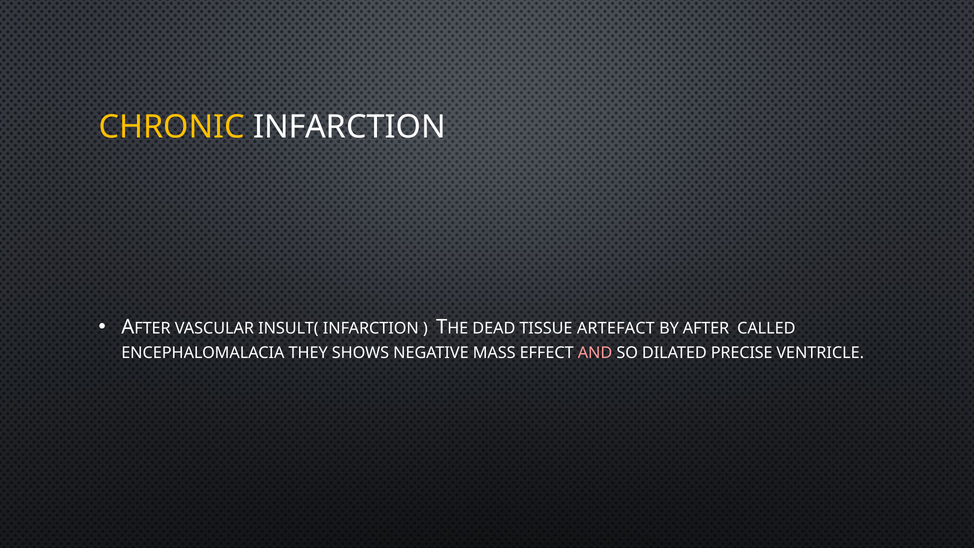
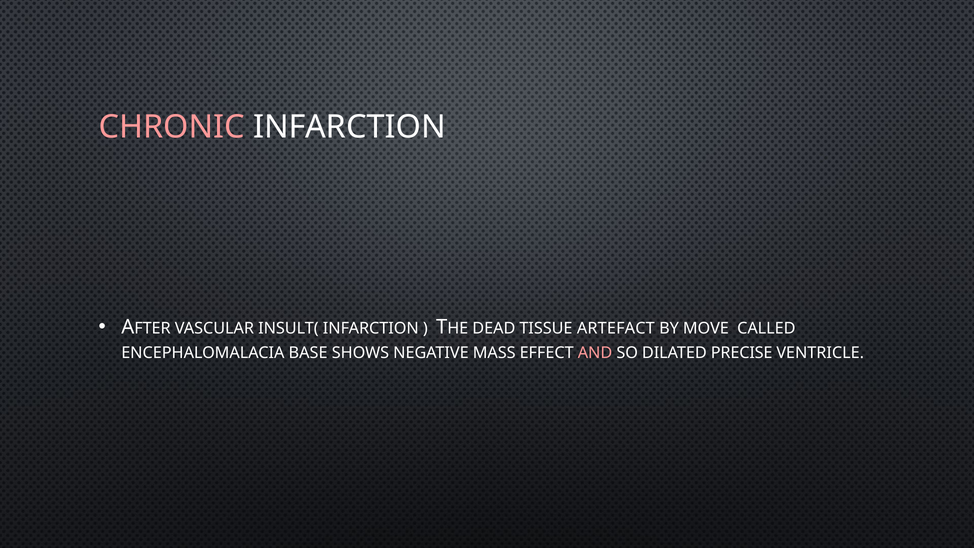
CHRONIC colour: yellow -> pink
AFTER: AFTER -> MOVE
THEY: THEY -> BASE
